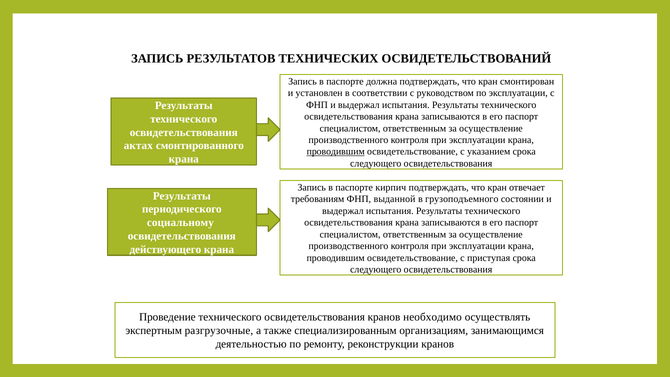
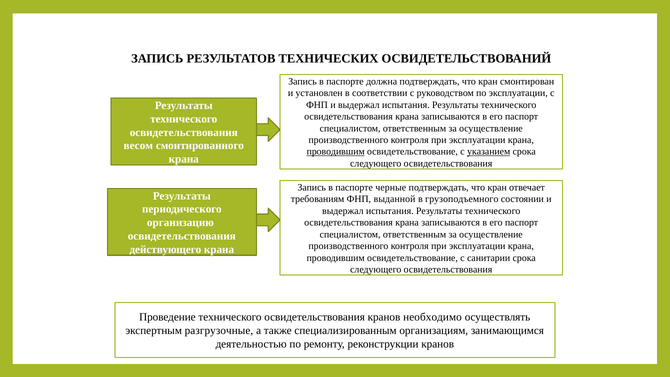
актах: актах -> весом
указанием underline: none -> present
кирпич: кирпич -> черные
социальному: социальному -> организацию
приступая: приступая -> санитарии
